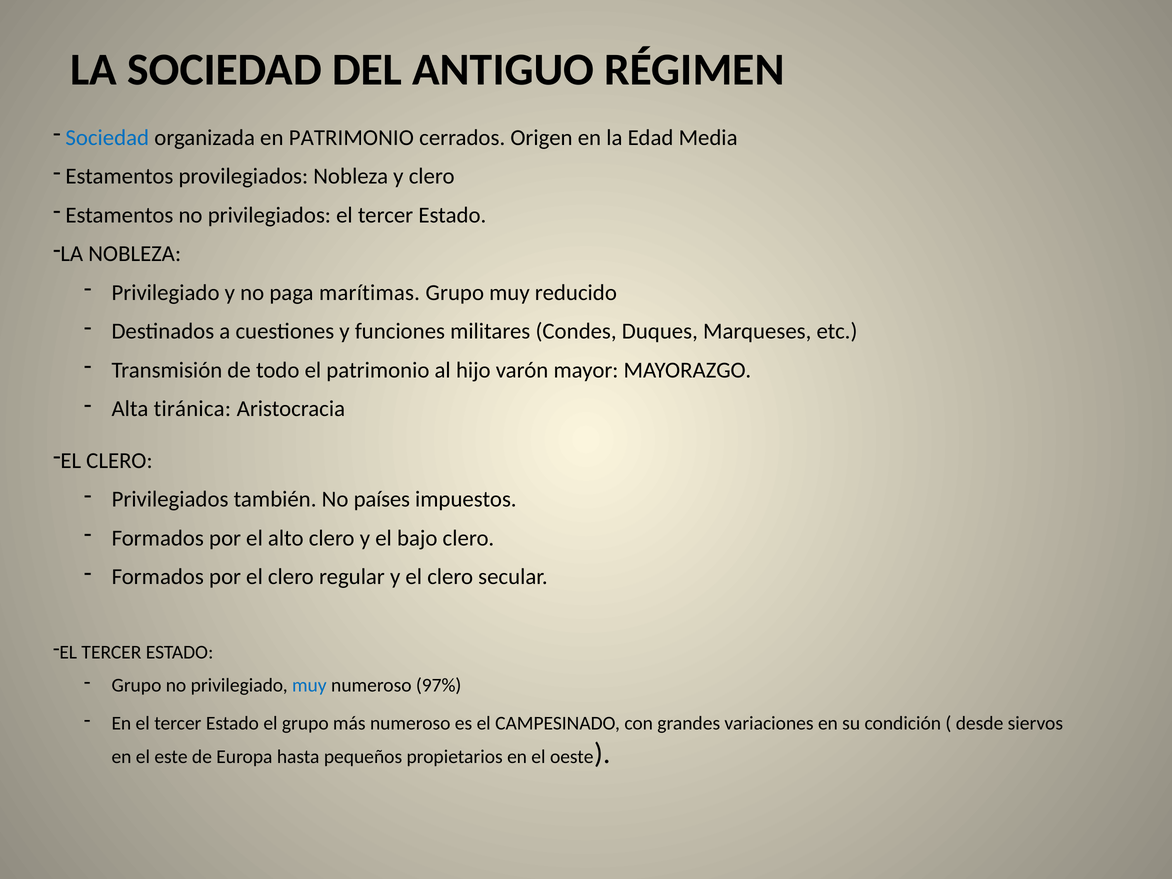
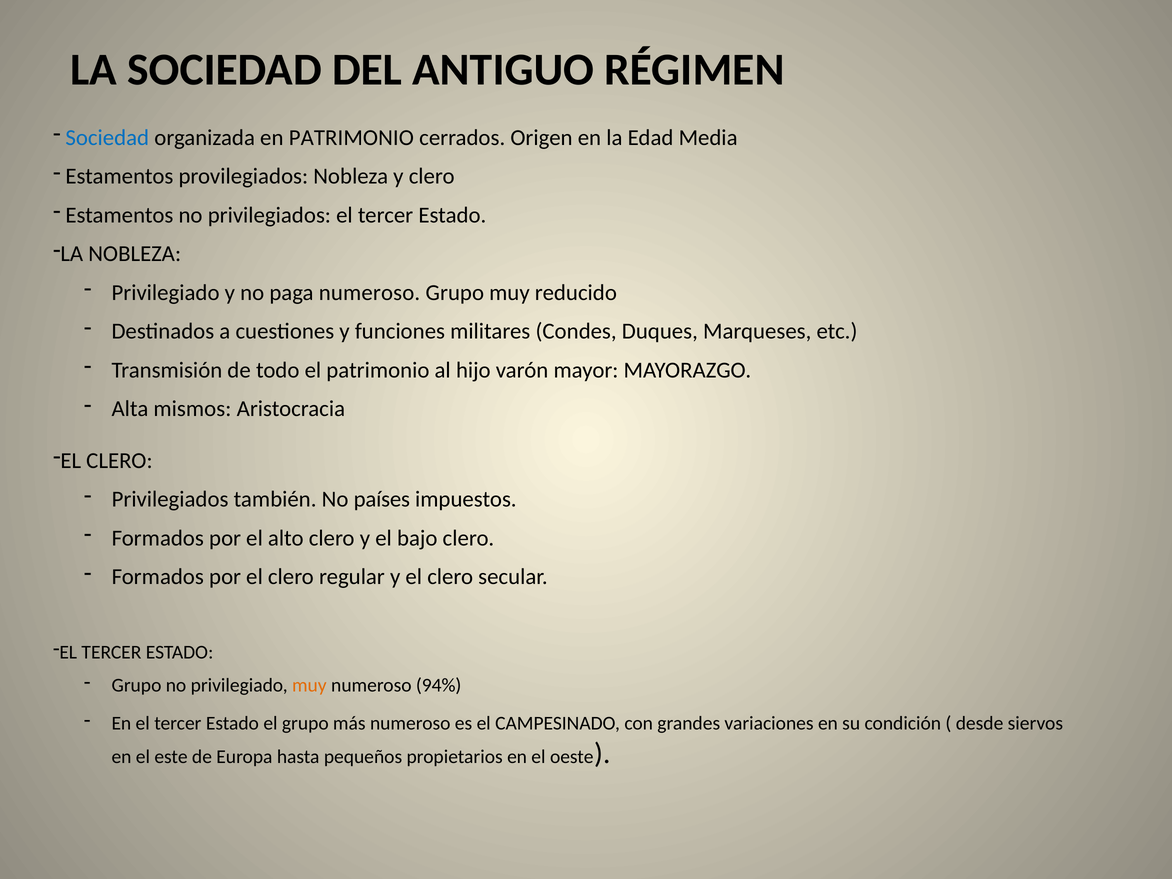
paga marítimas: marítimas -> numeroso
tiránica: tiránica -> mismos
muy at (309, 685) colour: blue -> orange
97%: 97% -> 94%
